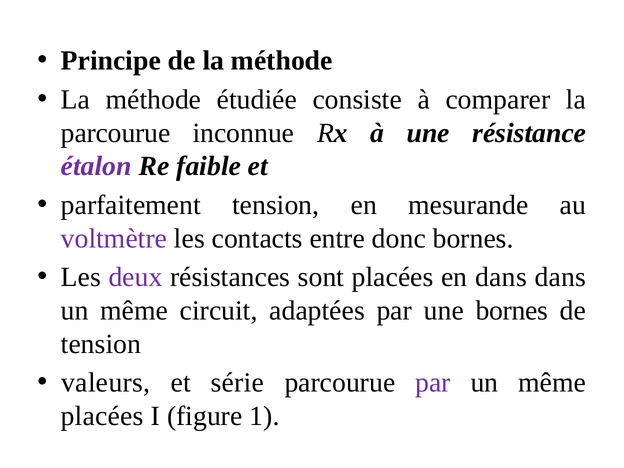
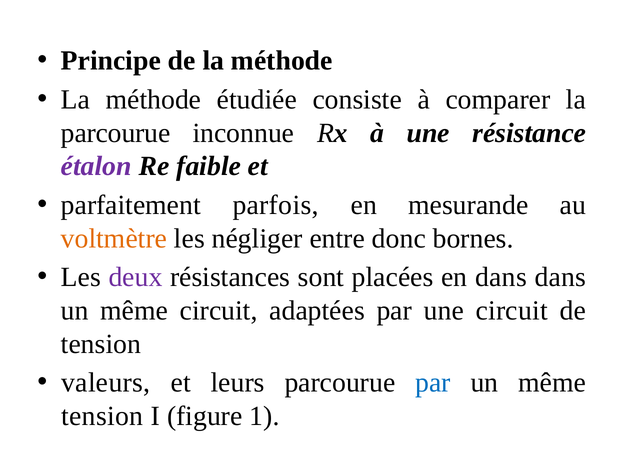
parfaitement tension: tension -> parfois
voltmètre colour: purple -> orange
contacts: contacts -> négliger
une bornes: bornes -> circuit
série: série -> leurs
par at (433, 383) colour: purple -> blue
placées at (102, 416): placées -> tension
